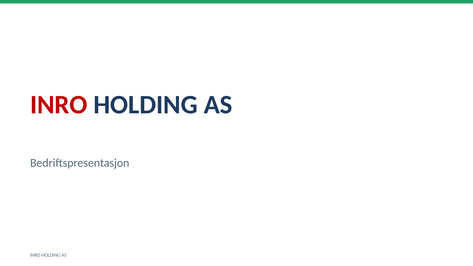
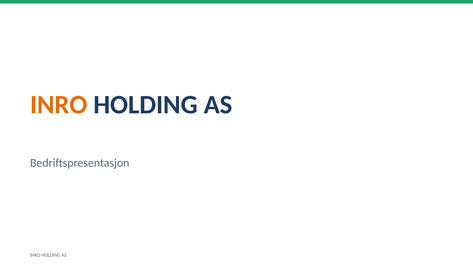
INRO at (59, 105) colour: red -> orange
